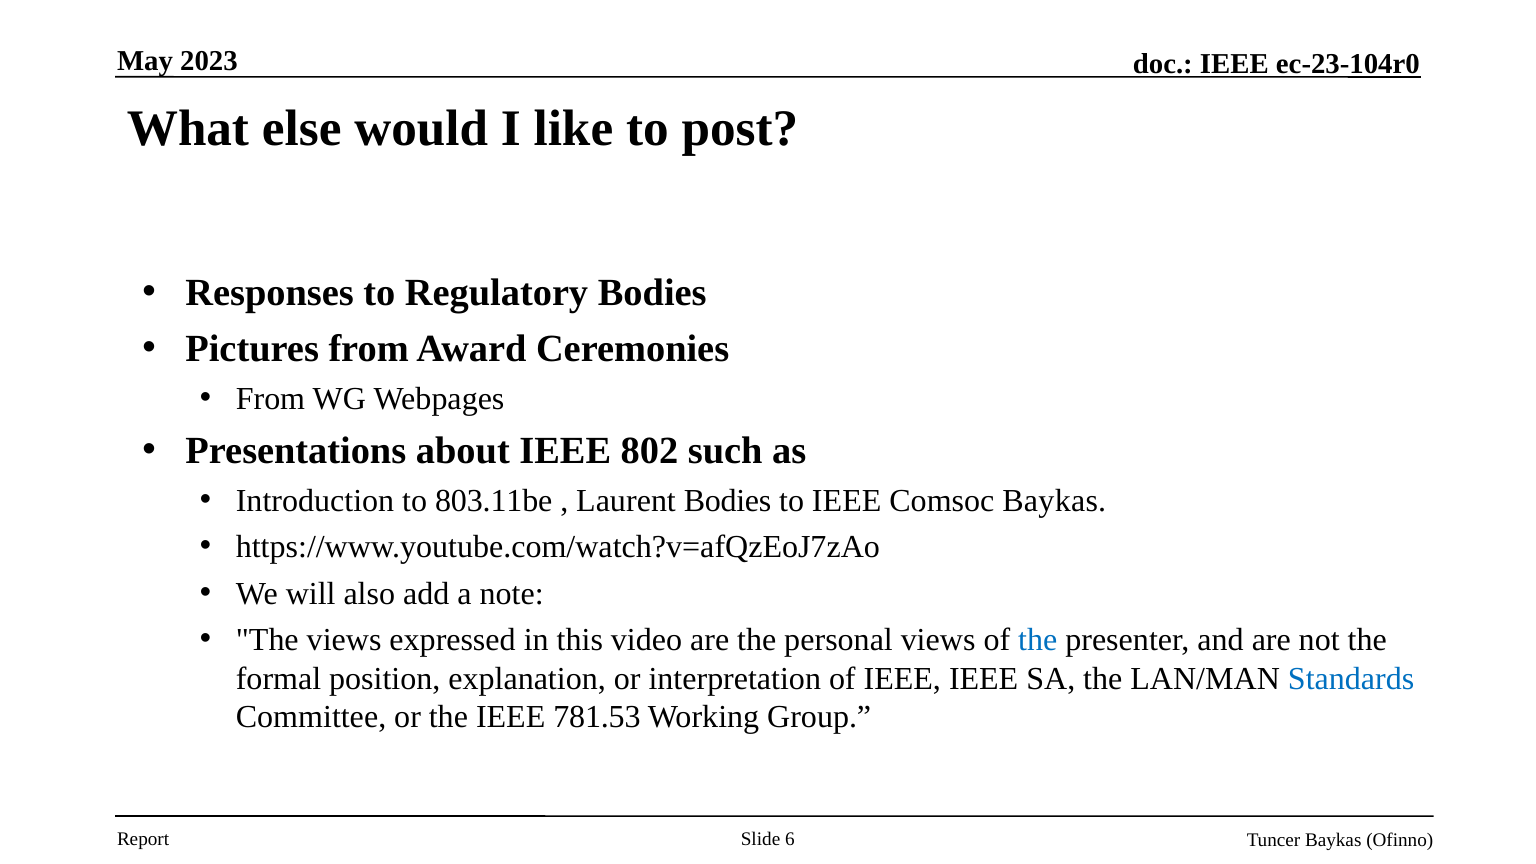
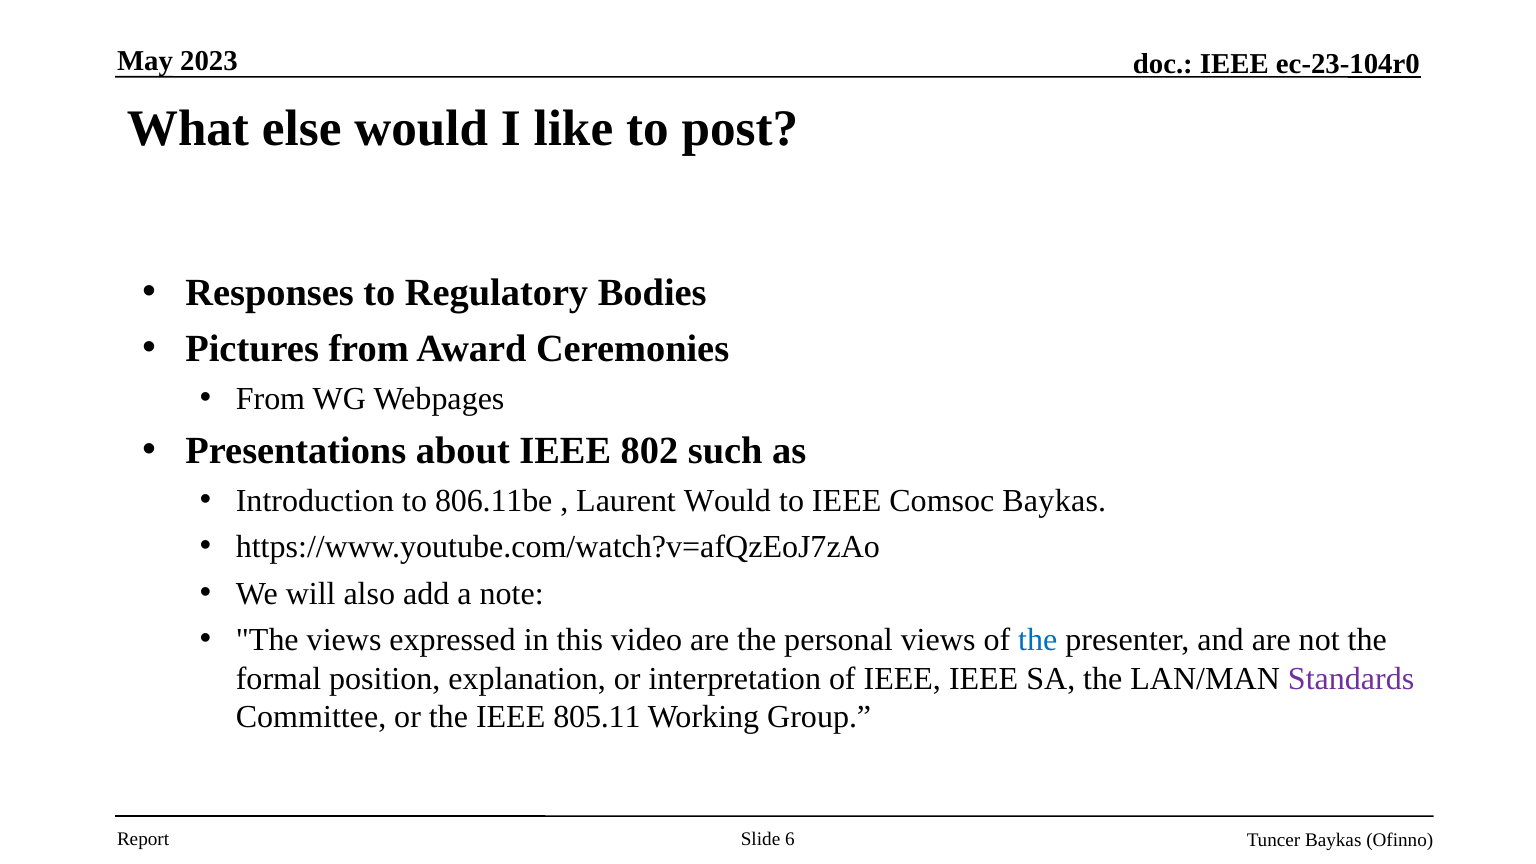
803.11be: 803.11be -> 806.11be
Laurent Bodies: Bodies -> Would
Standards colour: blue -> purple
781.53: 781.53 -> 805.11
